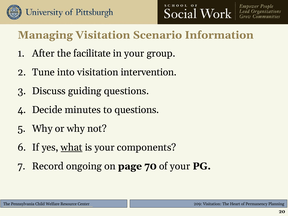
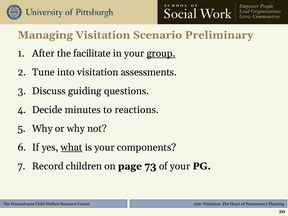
Information: Information -> Preliminary
group underline: none -> present
intervention: intervention -> assessments
to questions: questions -> reactions
ongoing: ongoing -> children
70: 70 -> 73
